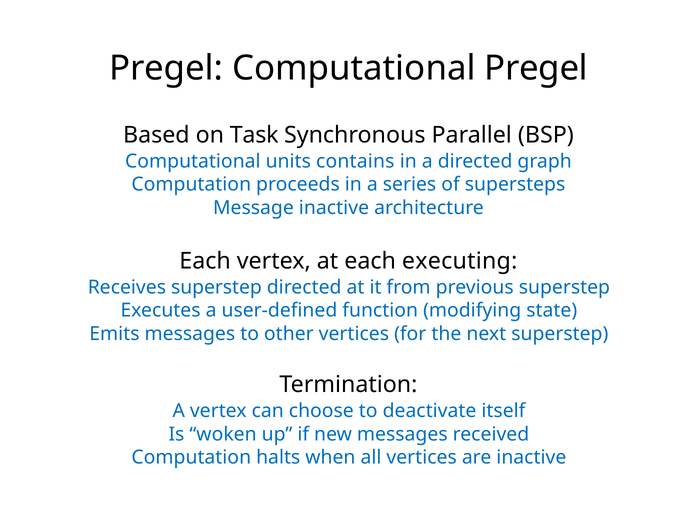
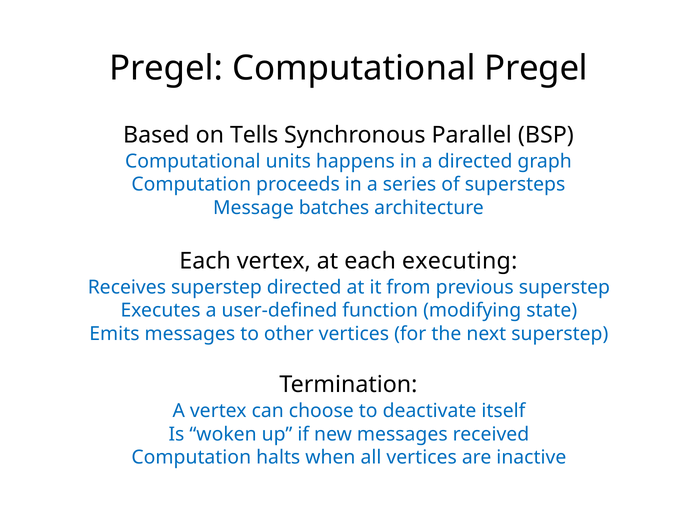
Task: Task -> Tells
contains: contains -> happens
Message inactive: inactive -> batches
